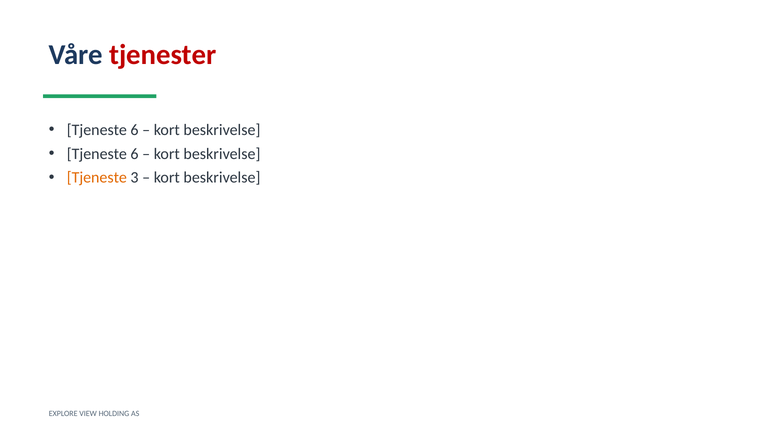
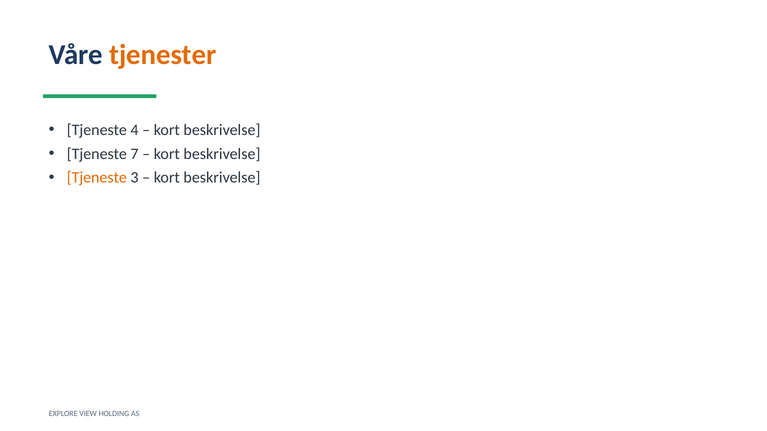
tjenester colour: red -> orange
6 at (134, 130): 6 -> 4
6 at (134, 154): 6 -> 7
